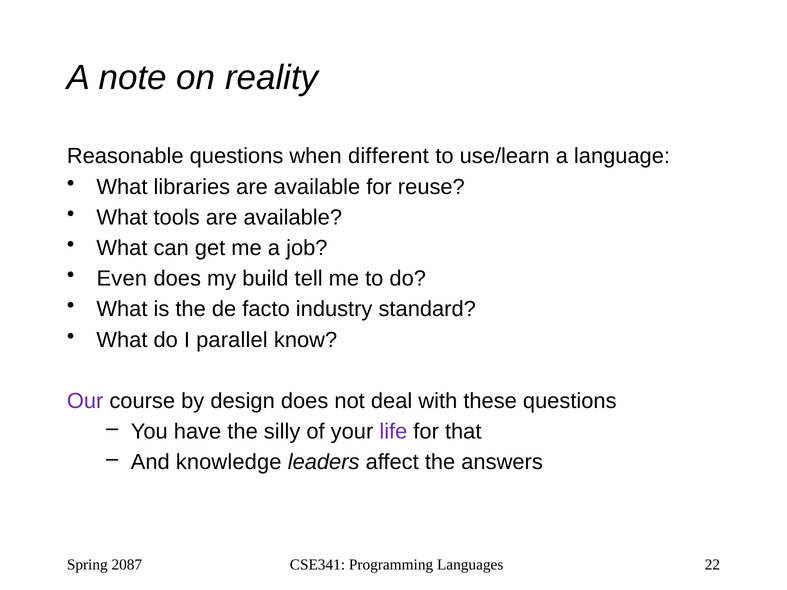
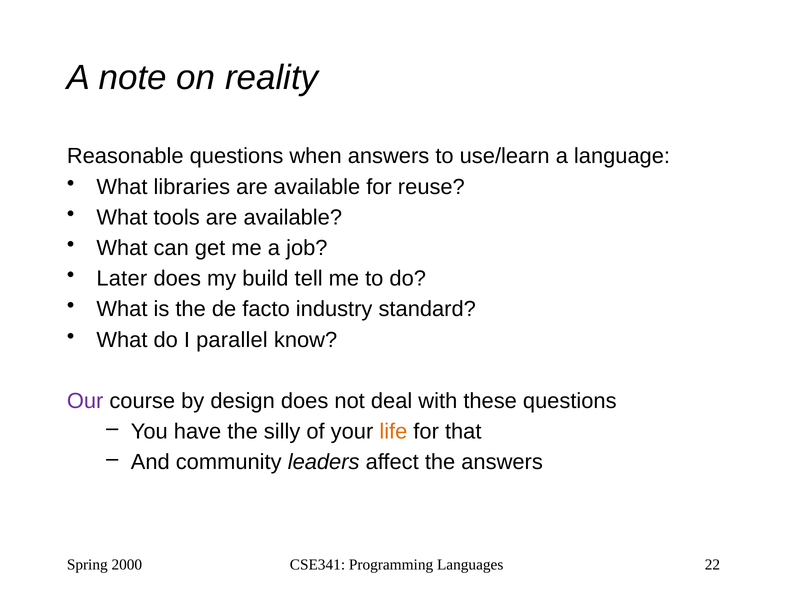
when different: different -> answers
Even: Even -> Later
life colour: purple -> orange
knowledge: knowledge -> community
2087: 2087 -> 2000
